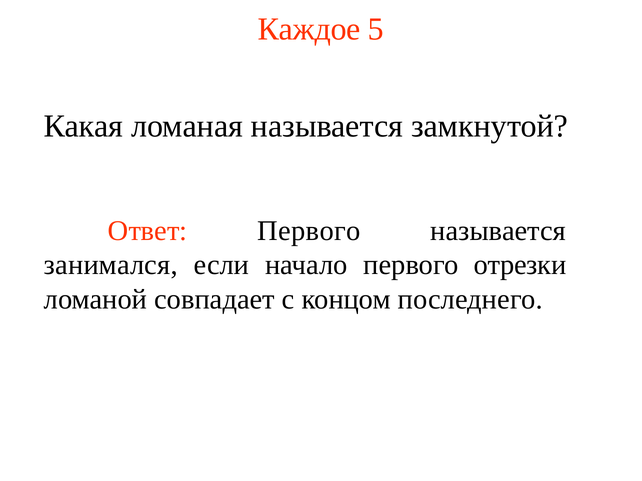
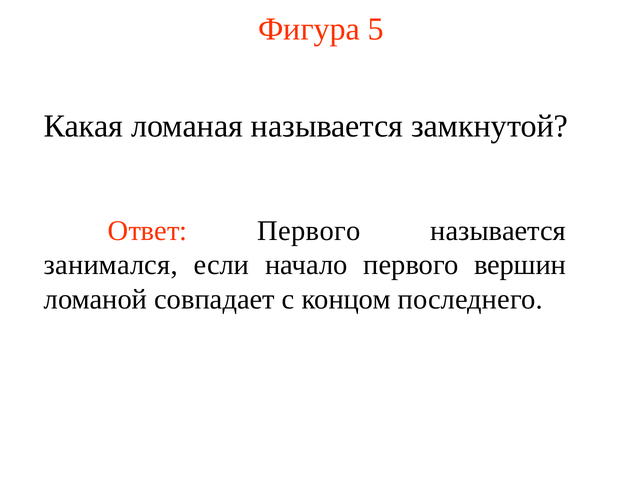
Каждое: Каждое -> Фигура
отрезки: отрезки -> вершин
